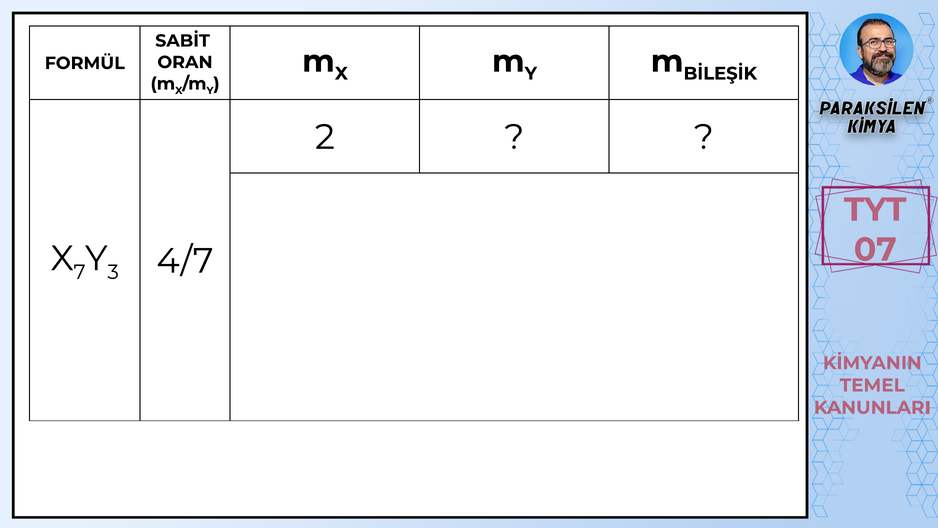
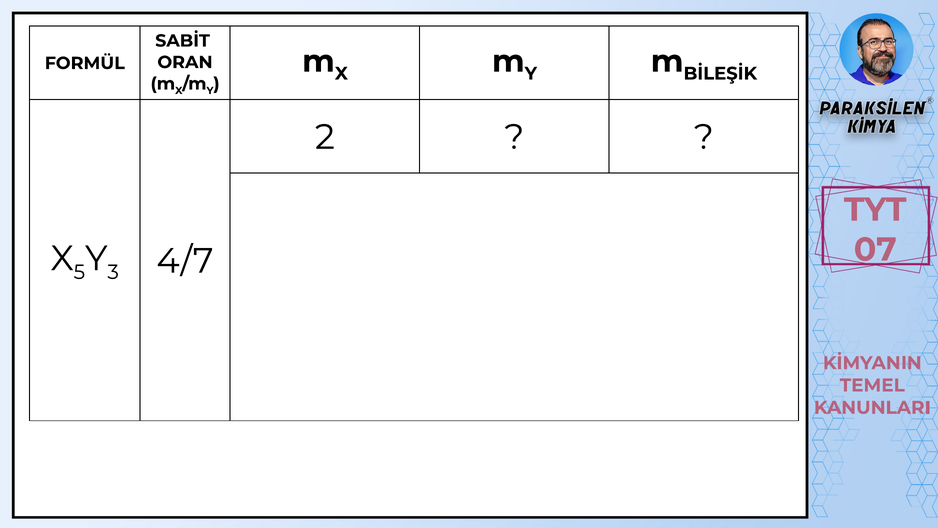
7: 7 -> 5
